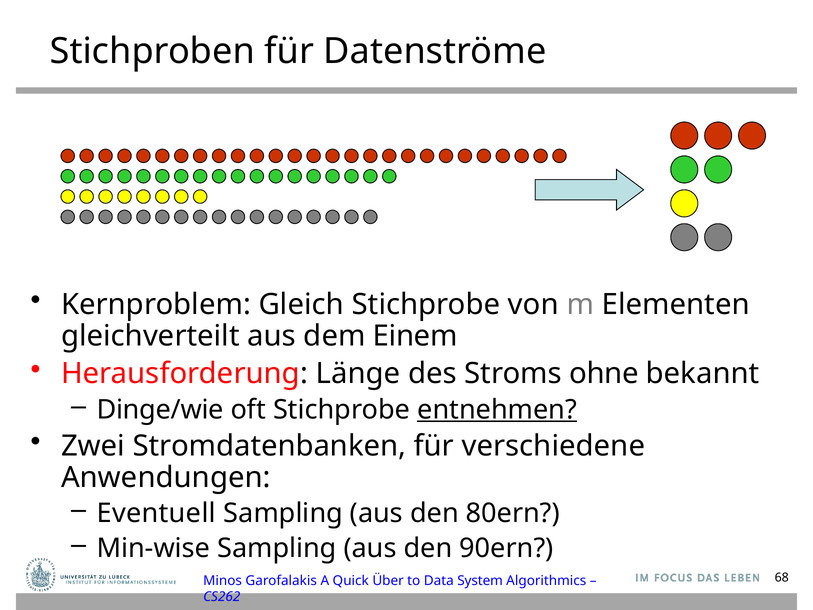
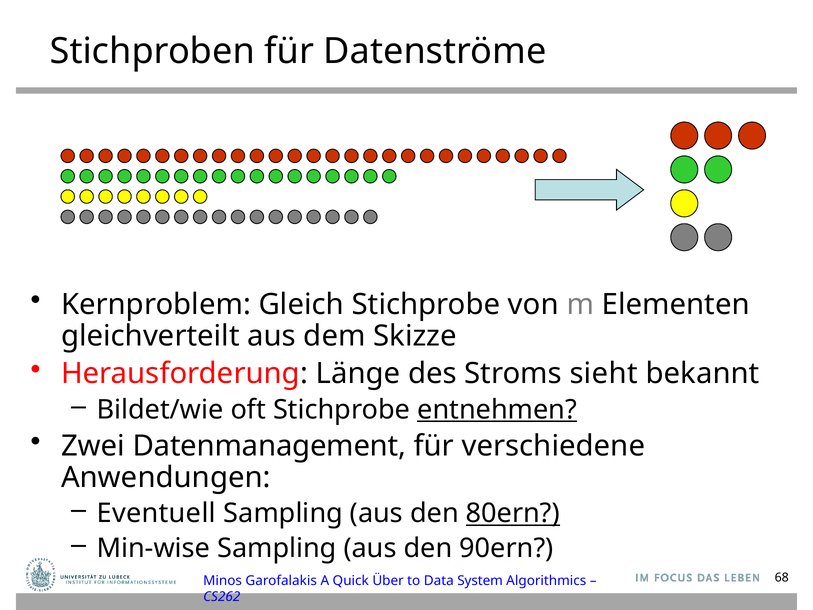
Einem: Einem -> Skizze
ohne: ohne -> sieht
Dinge/wie: Dinge/wie -> Bildet/wie
Stromdatenbanken: Stromdatenbanken -> Datenmanagement
80ern underline: none -> present
